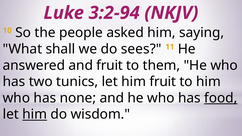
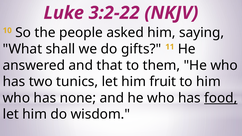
3:2-94: 3:2-94 -> 3:2-22
sees: sees -> gifts
and fruit: fruit -> that
him at (35, 114) underline: present -> none
